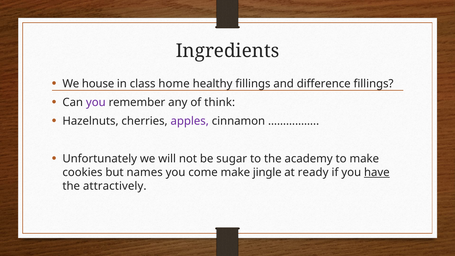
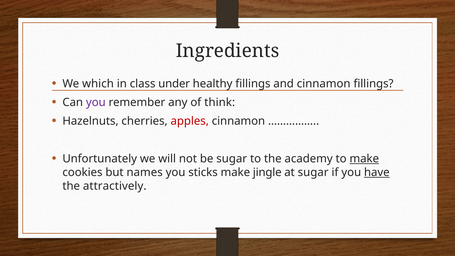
house: house -> which
home: home -> under
and difference: difference -> cinnamon
apples colour: purple -> red
make at (364, 159) underline: none -> present
come: come -> sticks
at ready: ready -> sugar
